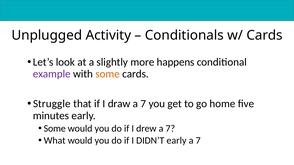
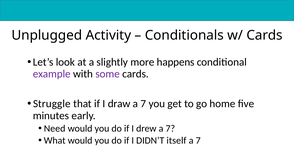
some at (108, 74) colour: orange -> purple
Some at (55, 129): Some -> Need
DIDN’T early: early -> itself
